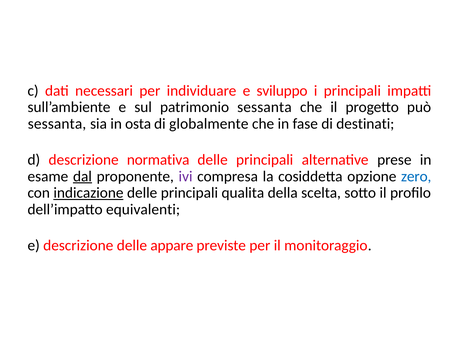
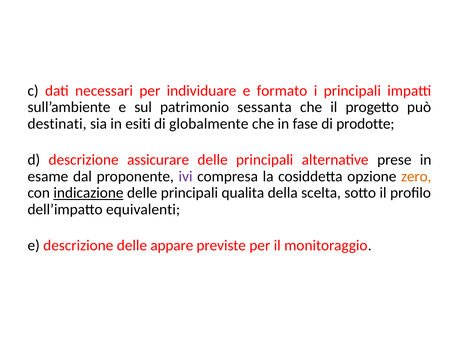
sviluppo: sviluppo -> formato
sessanta at (57, 124): sessanta -> destinati
osta: osta -> esiti
destinati: destinati -> prodotte
normativa: normativa -> assicurare
dal underline: present -> none
zero colour: blue -> orange
